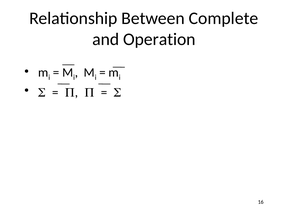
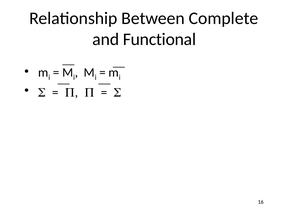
Operation: Operation -> Functional
